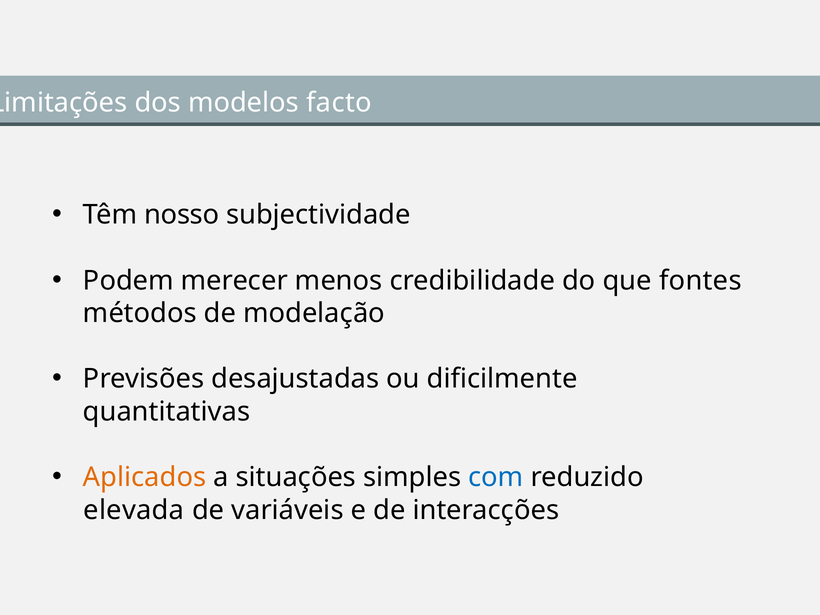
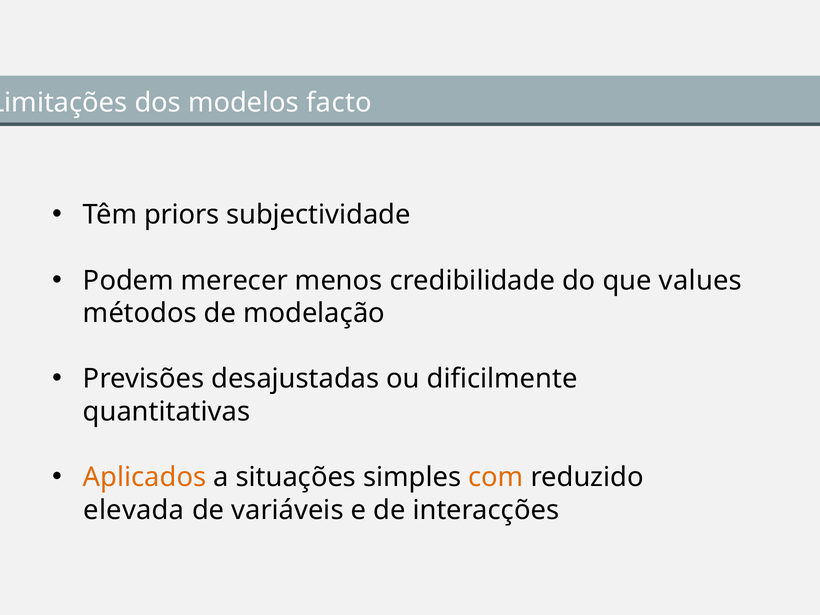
nosso: nosso -> priors
fontes: fontes -> values
com colour: blue -> orange
